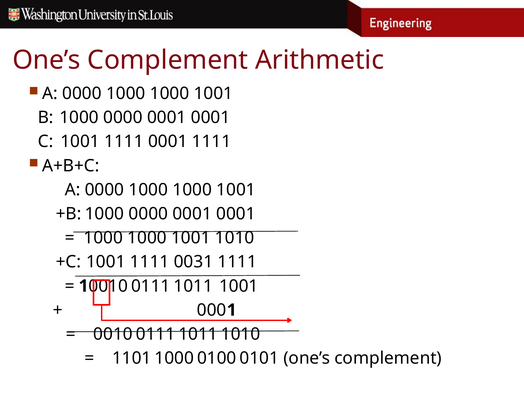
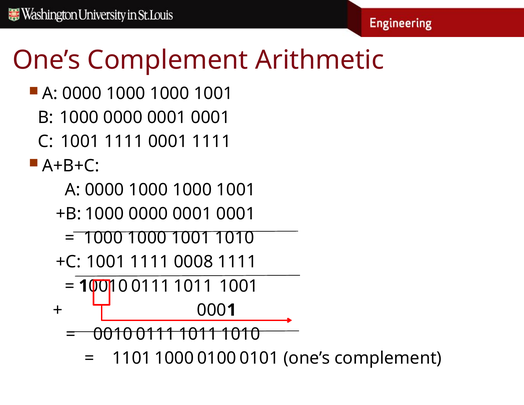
0031: 0031 -> 0008
